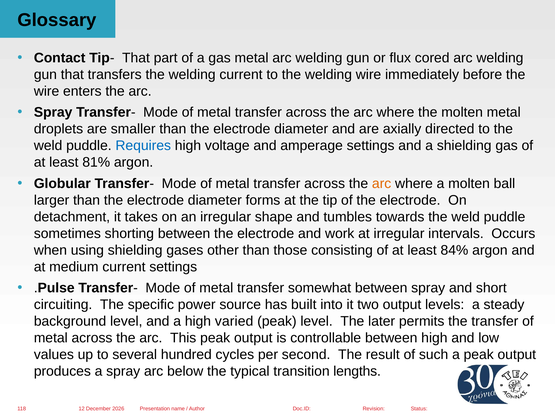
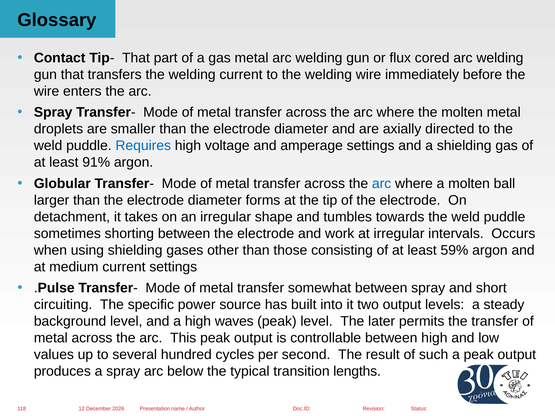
81%: 81% -> 91%
arc at (382, 184) colour: orange -> blue
84%: 84% -> 59%
varied: varied -> waves
